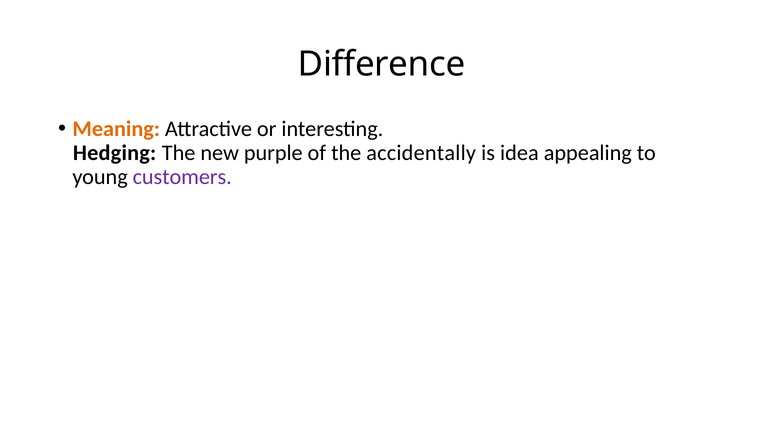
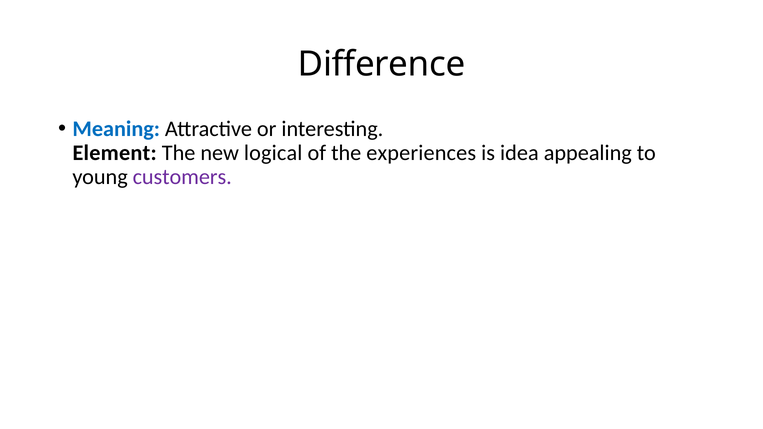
Meaning colour: orange -> blue
Hedging: Hedging -> Element
purple: purple -> logical
accidentally: accidentally -> experiences
